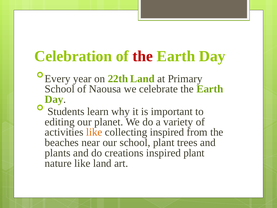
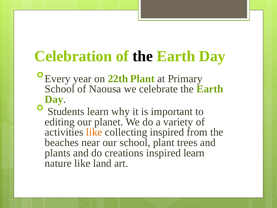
the at (143, 56) colour: red -> black
22th Land: Land -> Plant
inspired plant: plant -> learn
